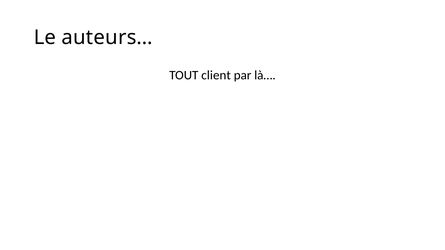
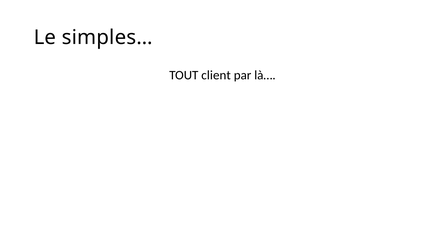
auteurs…: auteurs… -> simples…
